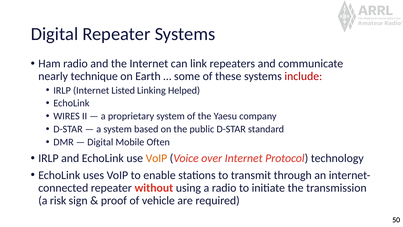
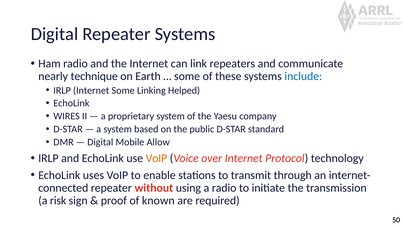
include colour: red -> blue
Internet Listed: Listed -> Some
Often: Often -> Allow
vehicle: vehicle -> known
